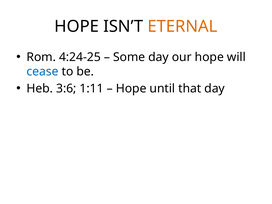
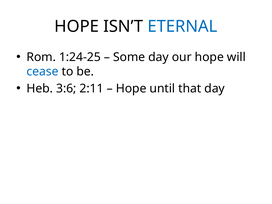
ETERNAL colour: orange -> blue
4:24-25: 4:24-25 -> 1:24-25
1:11: 1:11 -> 2:11
